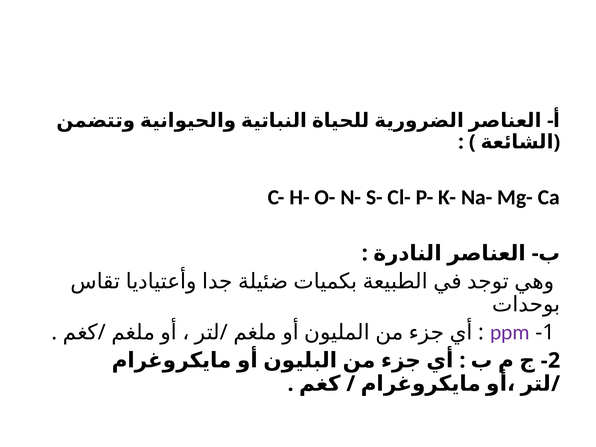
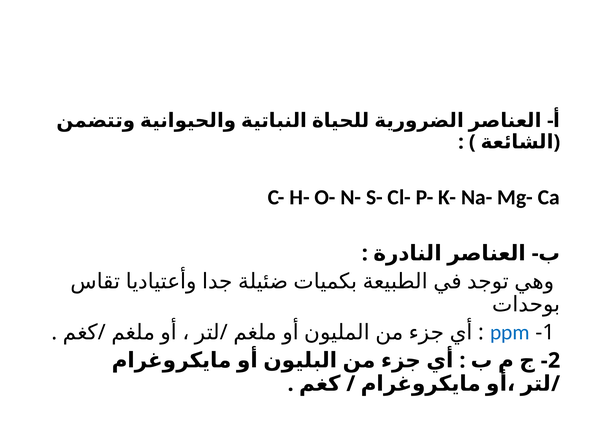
ppm colour: purple -> blue
